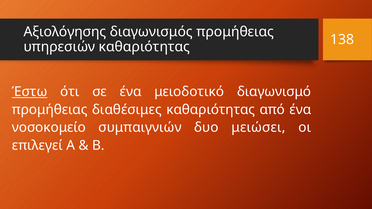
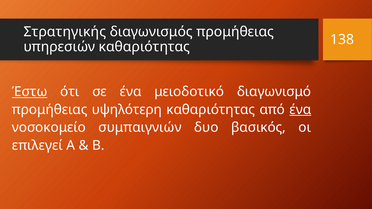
Αξιολόγησης: Αξιολόγησης -> Στρατηγικής
διαθέσιμες: διαθέσιμες -> υψηλότερη
ένα at (300, 110) underline: none -> present
μειώσει: μειώσει -> βασικός
